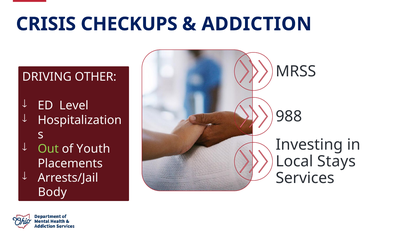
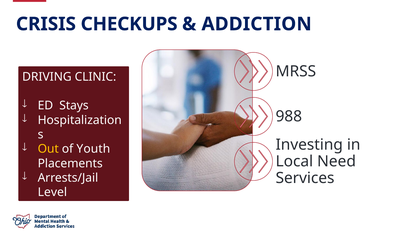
OTHER: OTHER -> CLINIC
Level: Level -> Stays
Out colour: light green -> yellow
Stays: Stays -> Need
Body: Body -> Level
